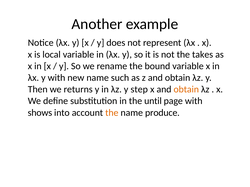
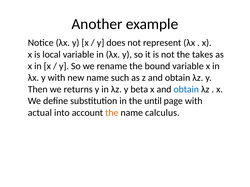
step: step -> beta
obtain at (186, 90) colour: orange -> blue
shows: shows -> actual
produce: produce -> calculus
